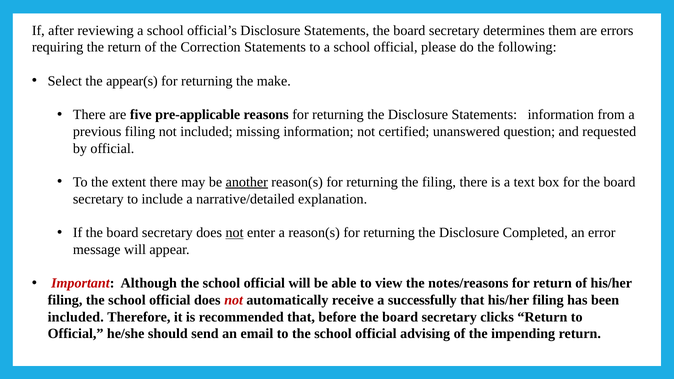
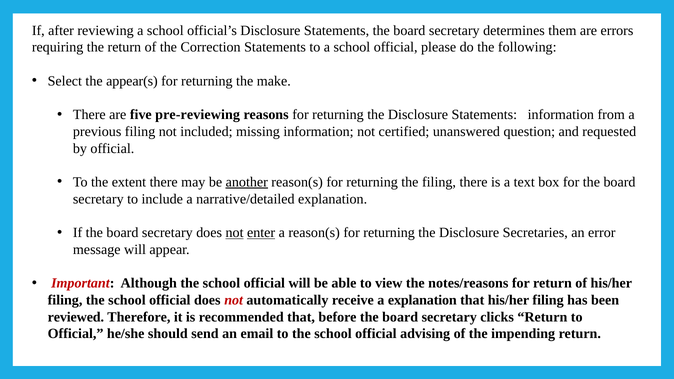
pre-applicable: pre-applicable -> pre-reviewing
enter underline: none -> present
Completed: Completed -> Secretaries
a successfully: successfully -> explanation
included at (76, 317): included -> reviewed
